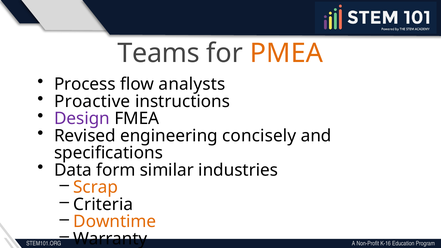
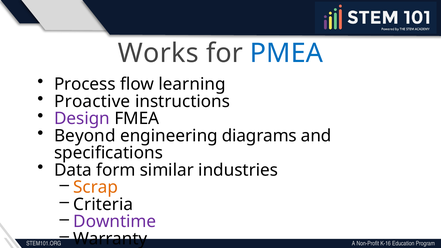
Teams: Teams -> Works
PMEA colour: orange -> blue
analysts: analysts -> learning
Revised: Revised -> Beyond
concisely: concisely -> diagrams
Downtime colour: orange -> purple
